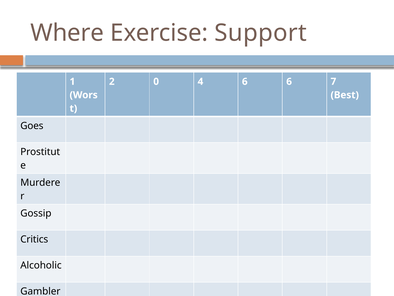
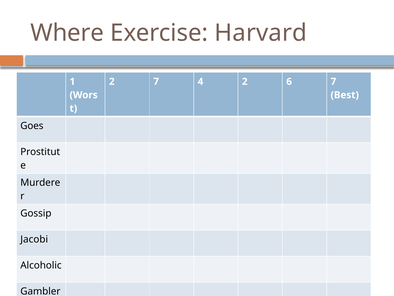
Support: Support -> Harvard
2 0: 0 -> 7
4 6: 6 -> 2
Critics: Critics -> Jacobi
